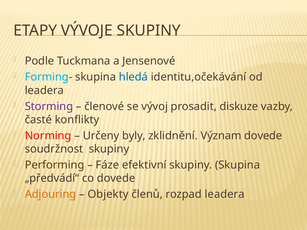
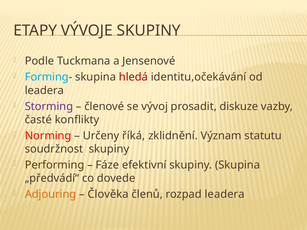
hledá colour: blue -> red
byly: byly -> říká
Význam dovede: dovede -> statutu
Objekty: Objekty -> Člověka
